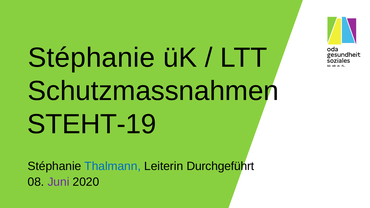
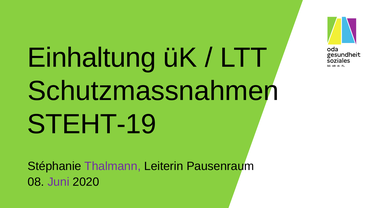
Stéphanie at (91, 58): Stéphanie -> Einhaltung
Thalmann colour: blue -> purple
Durchgeführt: Durchgeführt -> Pausenraum
